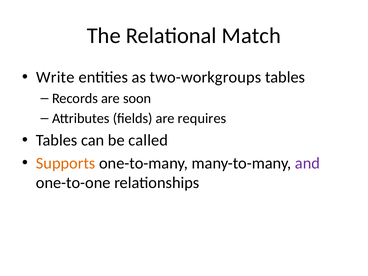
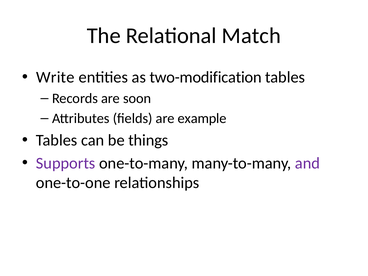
two-workgroups: two-workgroups -> two-modification
requires: requires -> example
called: called -> things
Supports colour: orange -> purple
